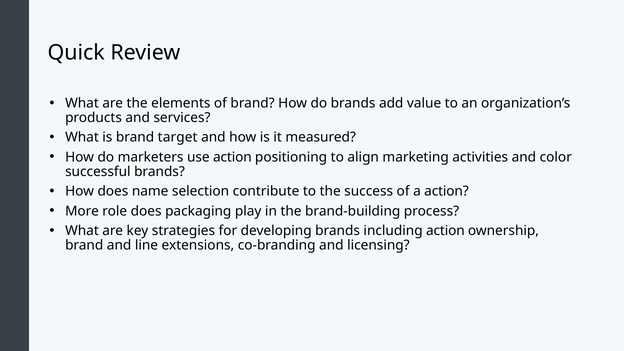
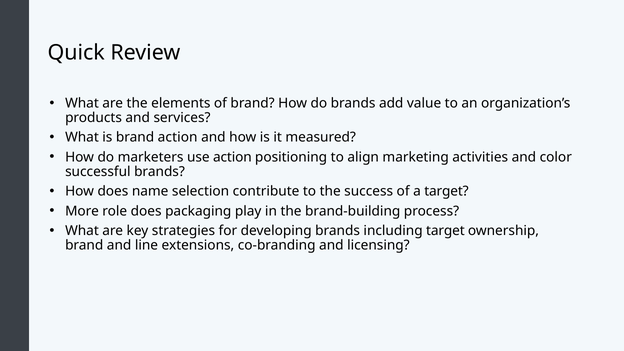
brand target: target -> action
a action: action -> target
including action: action -> target
